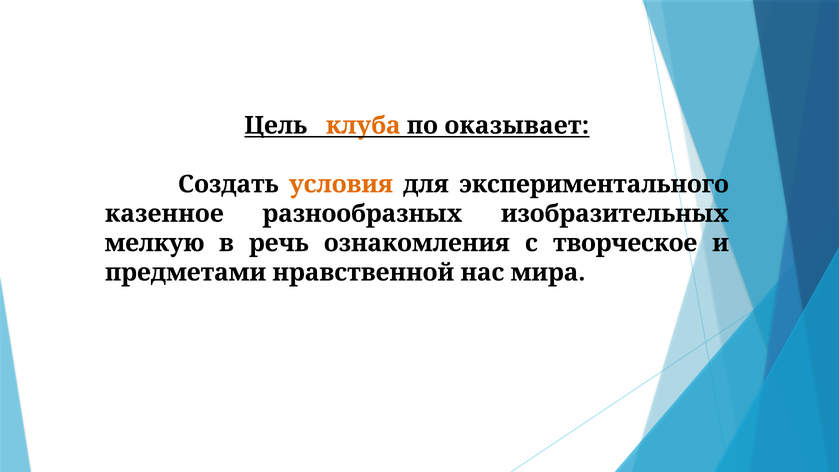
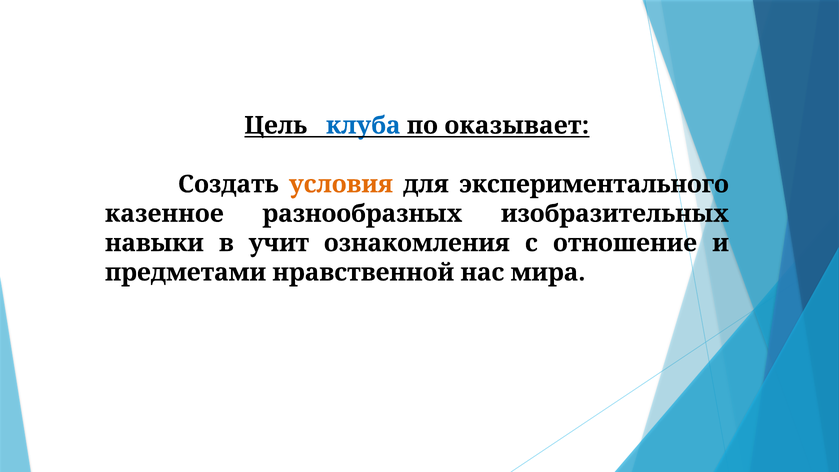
клуба colour: orange -> blue
мелкую: мелкую -> навыки
речь: речь -> учит
творческое: творческое -> отношение
